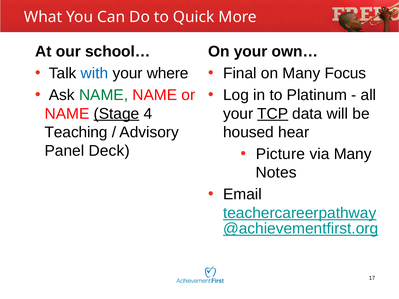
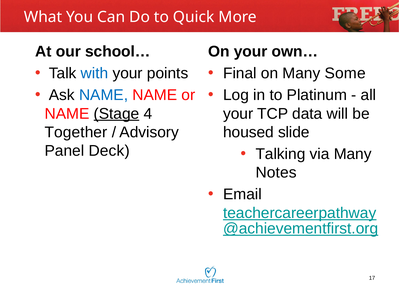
where: where -> points
Focus: Focus -> Some
NAME at (104, 95) colour: green -> blue
TCP underline: present -> none
Teaching: Teaching -> Together
hear: hear -> slide
Picture: Picture -> Talking
